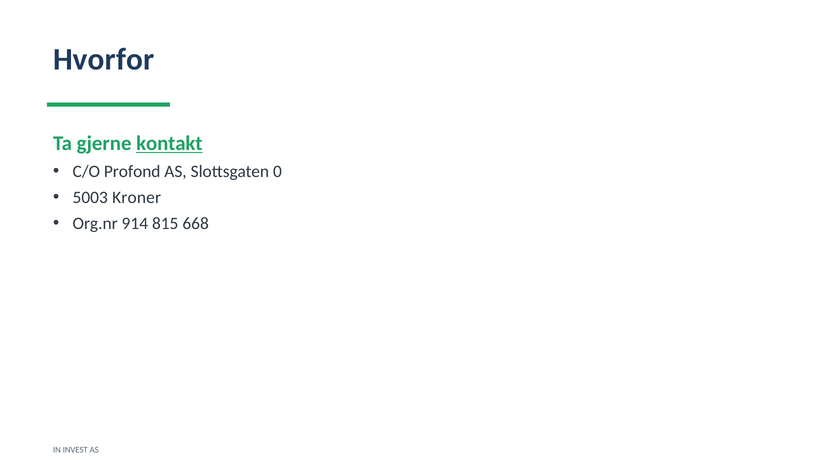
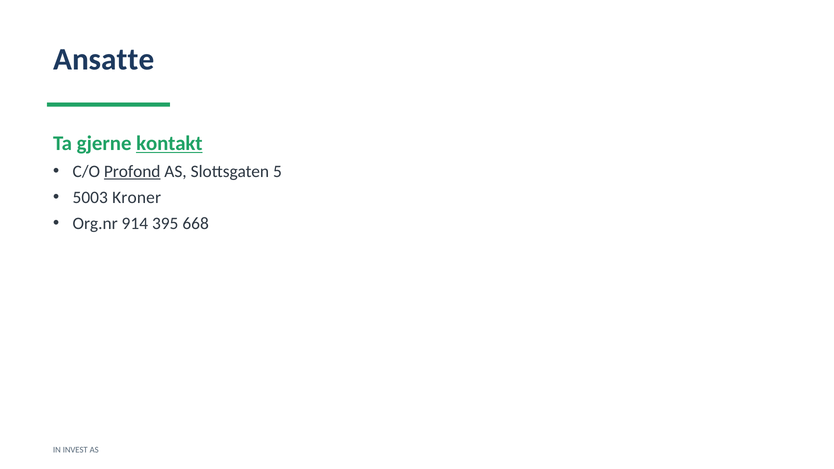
Hvorfor: Hvorfor -> Ansatte
Profond underline: none -> present
0: 0 -> 5
815: 815 -> 395
